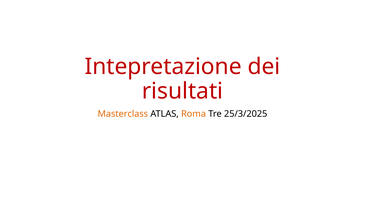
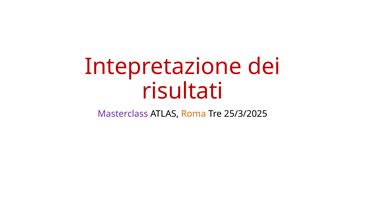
Masterclass colour: orange -> purple
